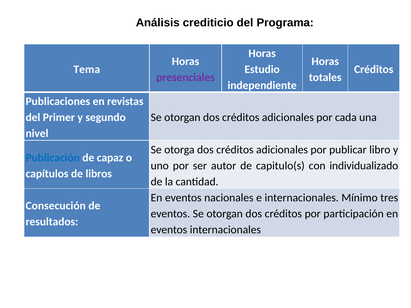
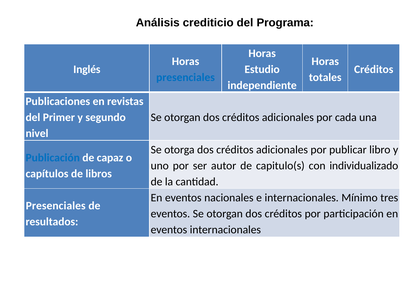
Tema: Tema -> Inglés
presenciales at (186, 77) colour: purple -> blue
Consecución at (56, 206): Consecución -> Presenciales
